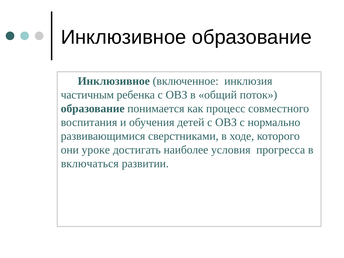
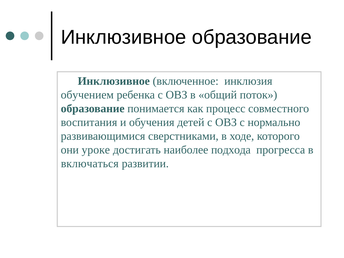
частичным: частичным -> обучением
условия: условия -> подхода
